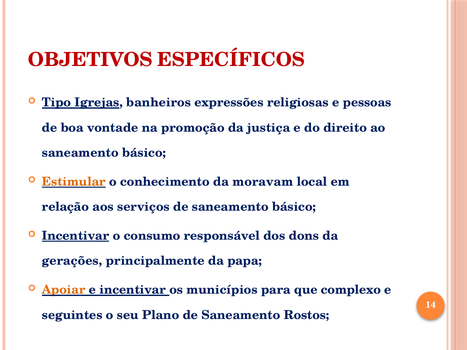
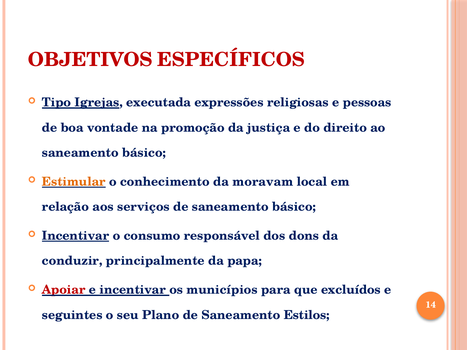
banheiros: banheiros -> executada
gerações: gerações -> conduzir
Apoiar colour: orange -> red
complexo: complexo -> excluídos
Rostos: Rostos -> Estilos
